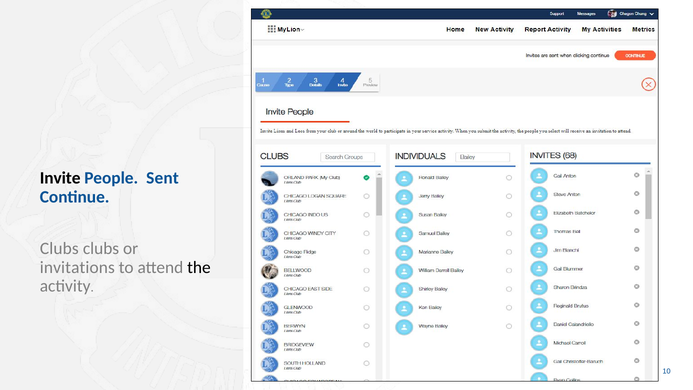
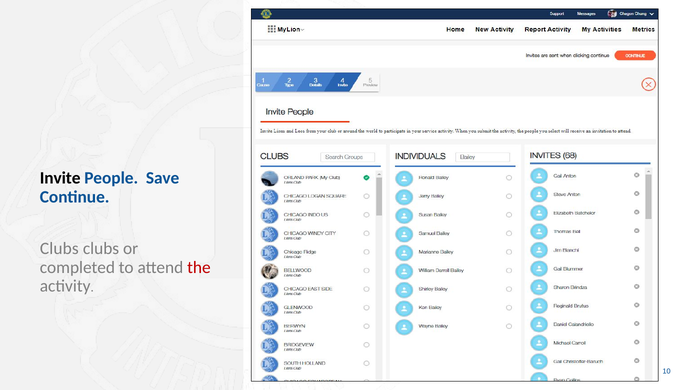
Sent: Sent -> Save
invitations: invitations -> completed
the colour: black -> red
